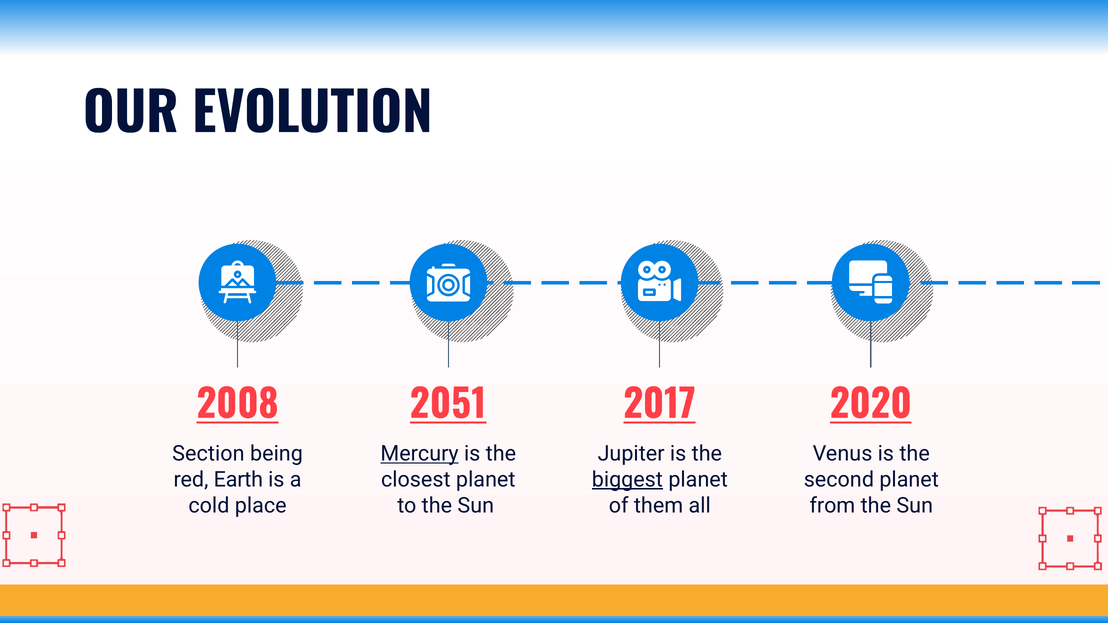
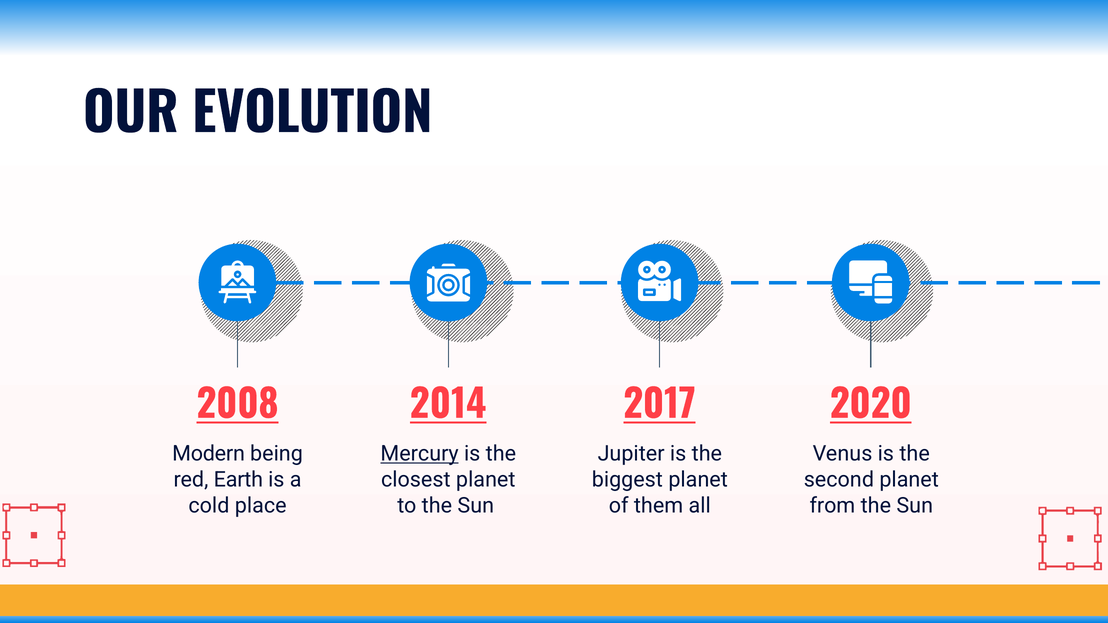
2051: 2051 -> 2014
Section: Section -> Modern
biggest underline: present -> none
